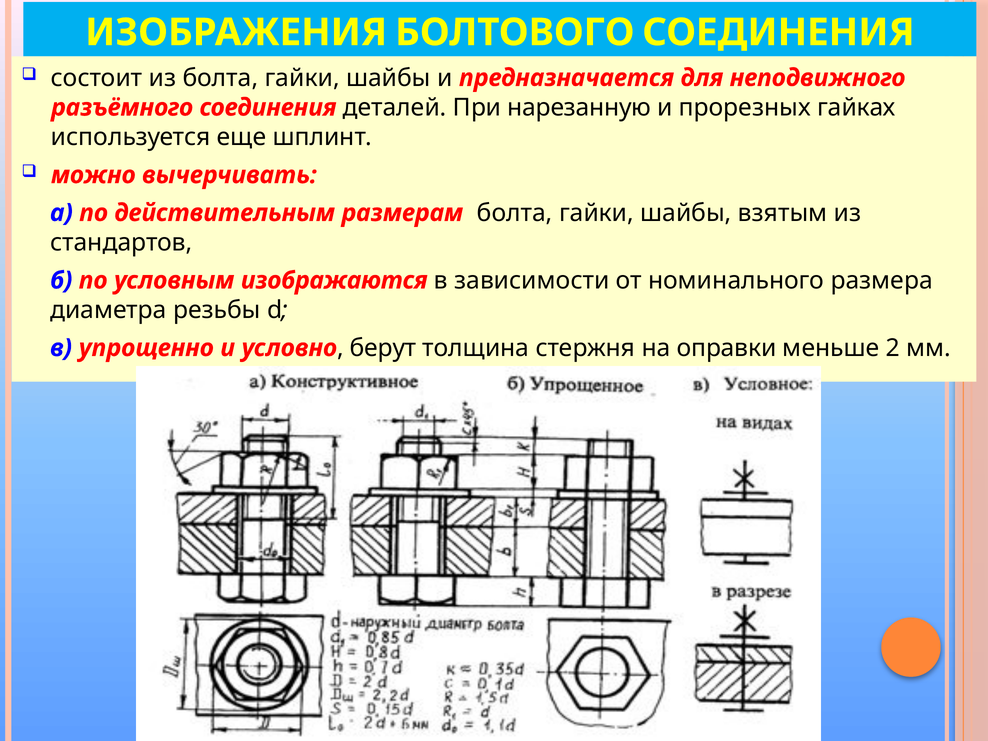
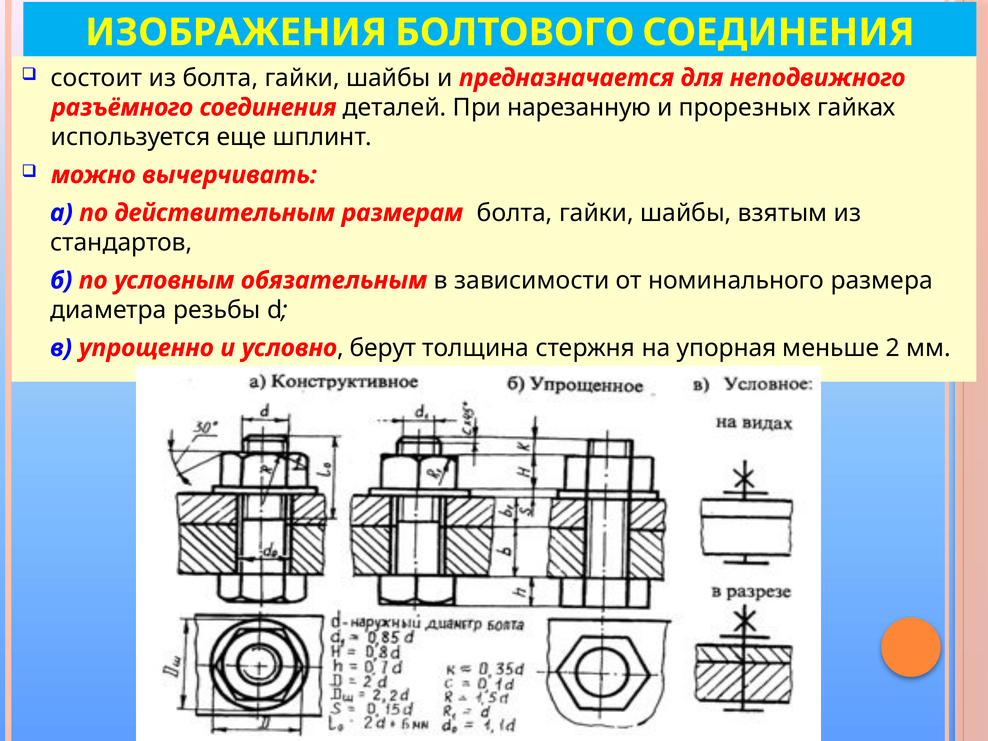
изображаются: изображаются -> обязательным
оправки: оправки -> упорная
